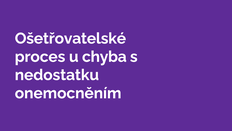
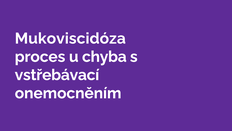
Ošetřovatelské: Ošetřovatelské -> Mukoviscidóza
nedostatku: nedostatku -> vstřebávací
